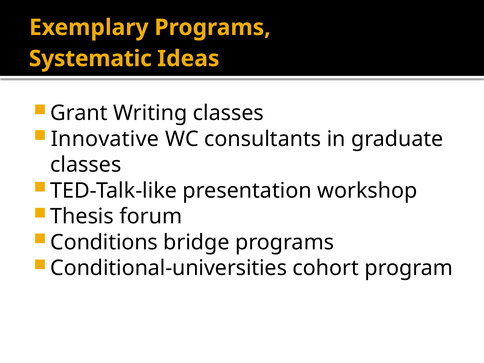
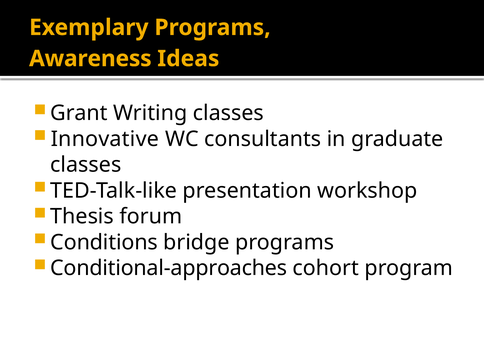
Systematic: Systematic -> Awareness
Conditional-universities: Conditional-universities -> Conditional-approaches
